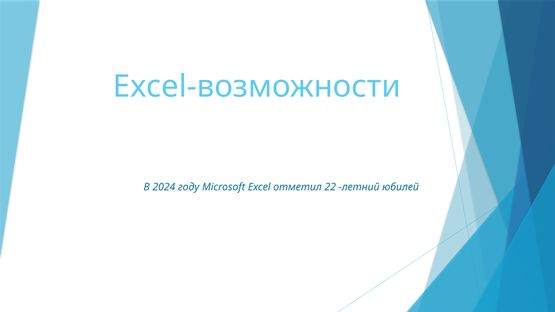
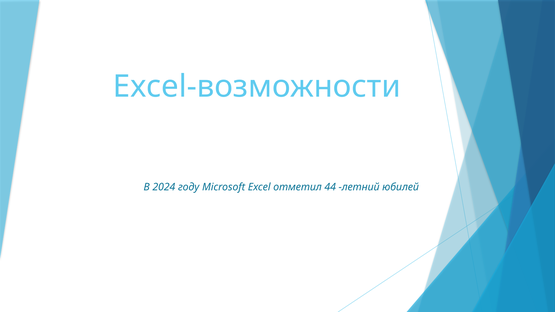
22: 22 -> 44
